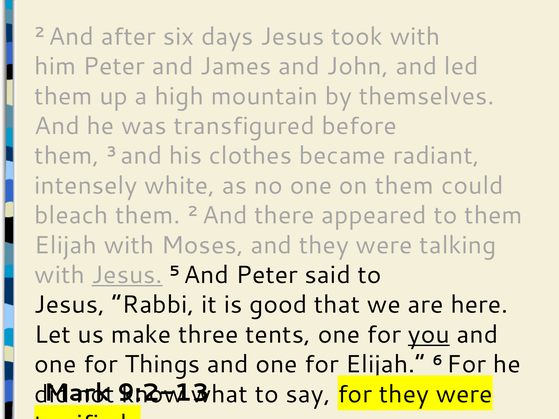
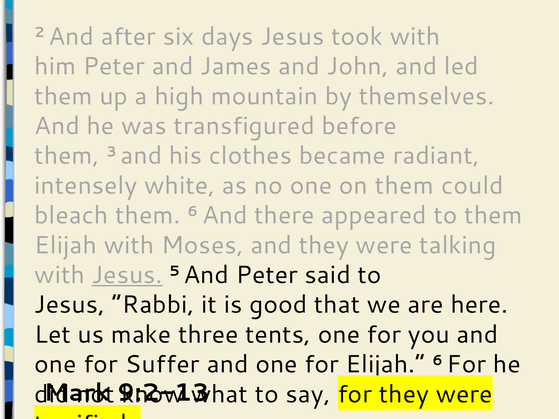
them 2: 2 -> 6
you underline: present -> none
Things: Things -> Suffer
